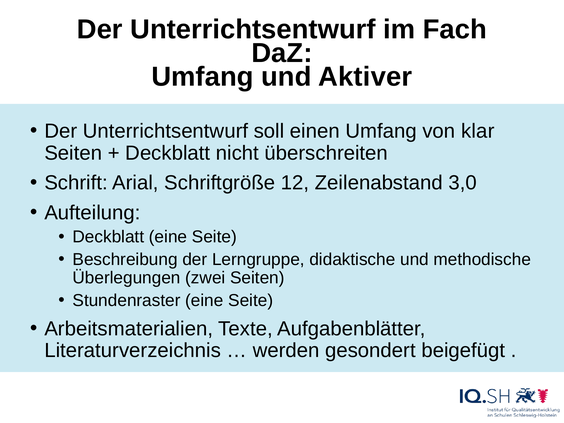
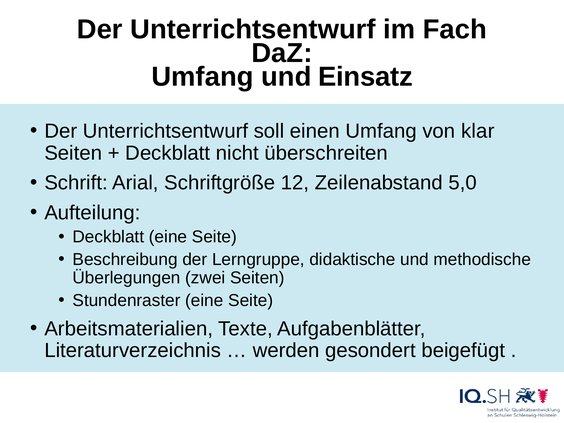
Aktiver: Aktiver -> Einsatz
3,0: 3,0 -> 5,0
